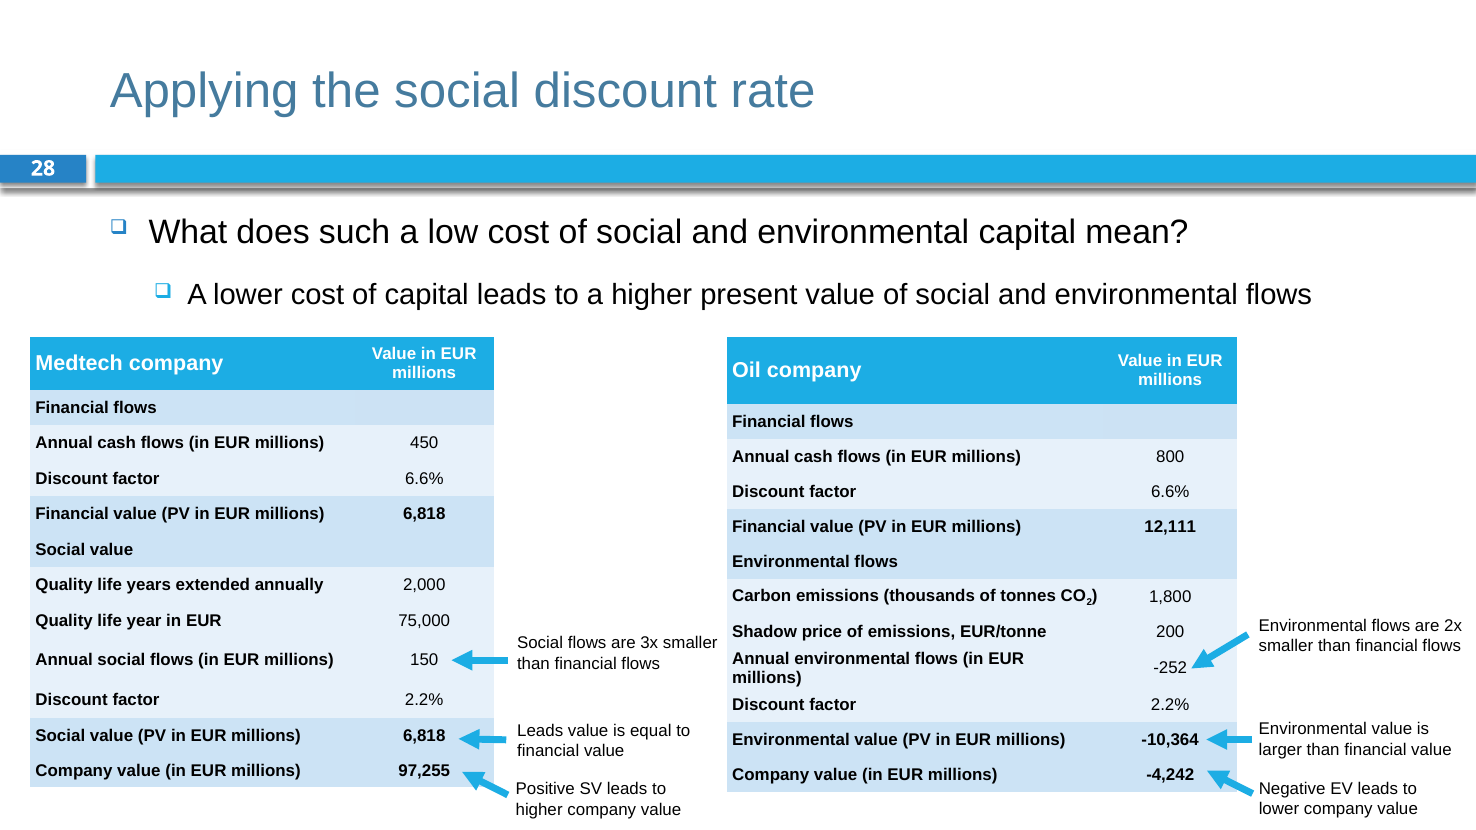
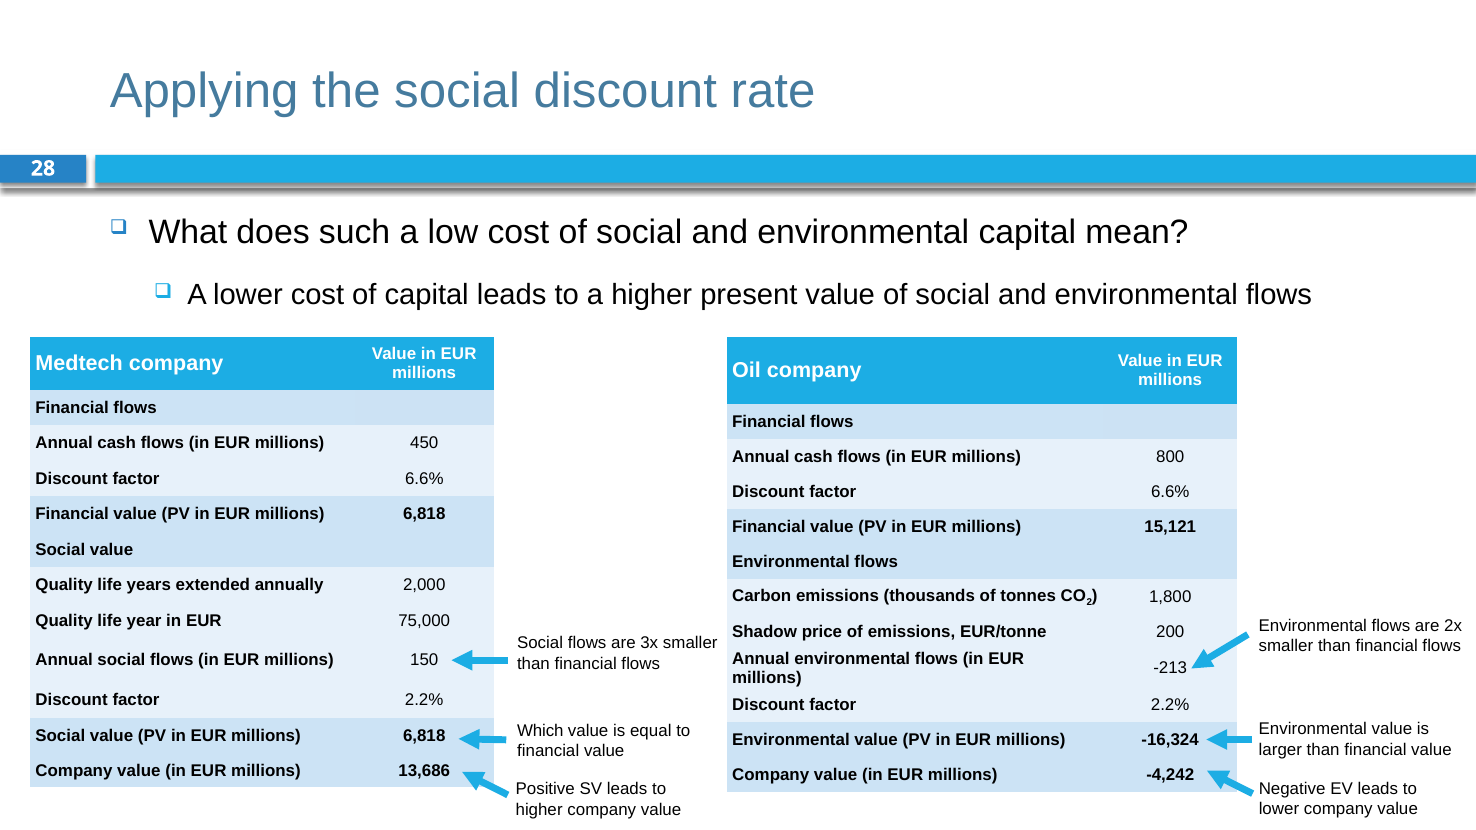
12,111: 12,111 -> 15,121
-252: -252 -> -213
Leads at (540, 731): Leads -> Which
-10,364: -10,364 -> -16,324
97,255: 97,255 -> 13,686
